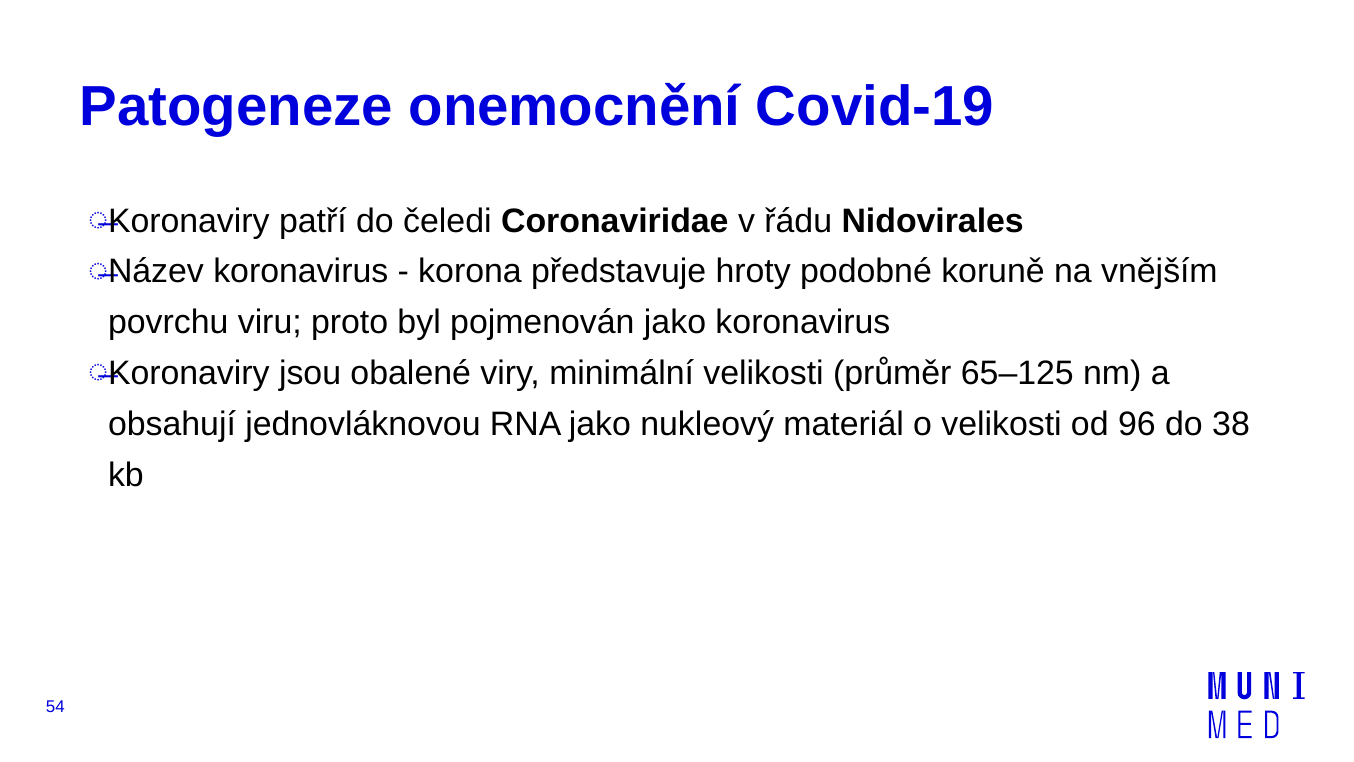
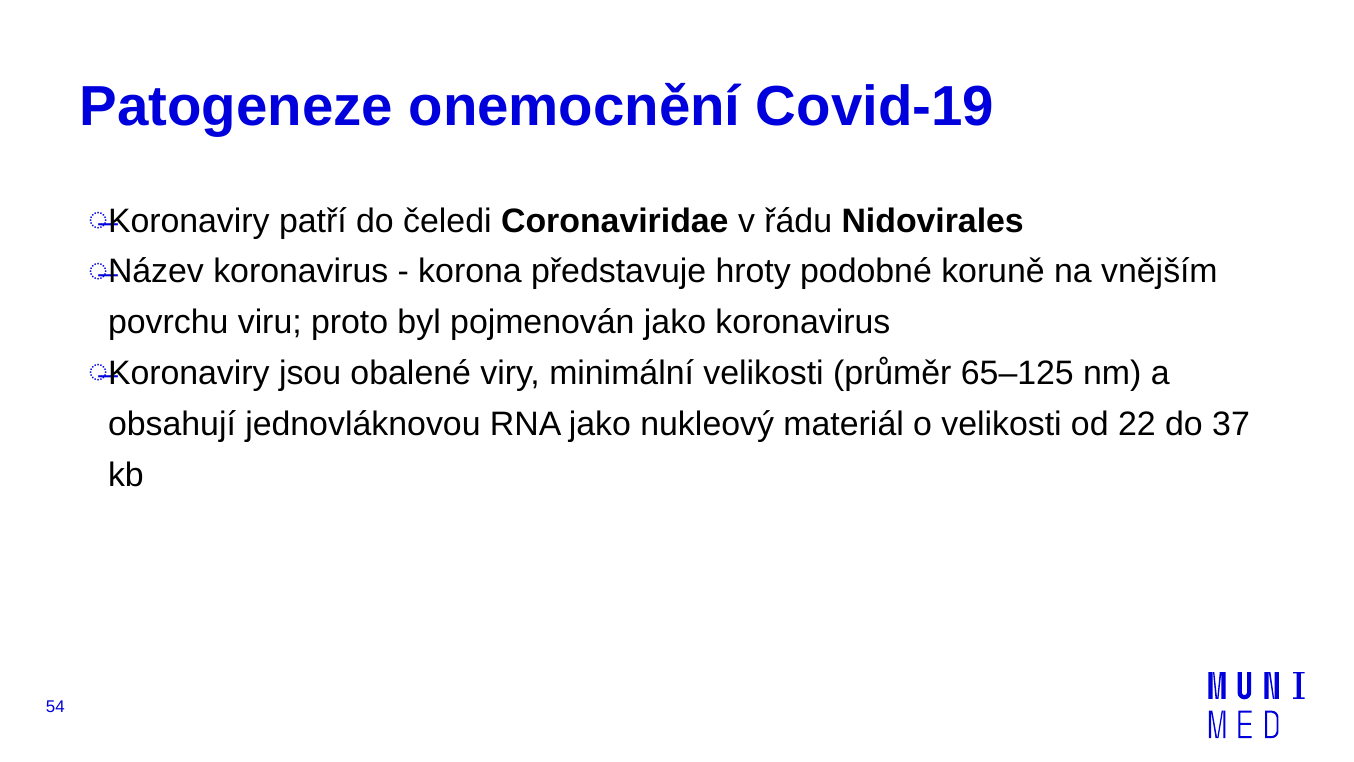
96: 96 -> 22
38: 38 -> 37
